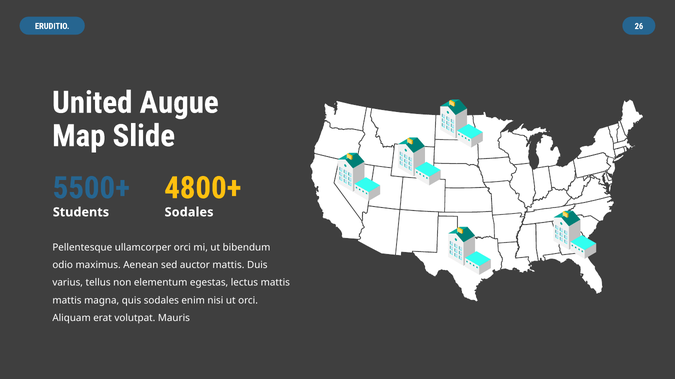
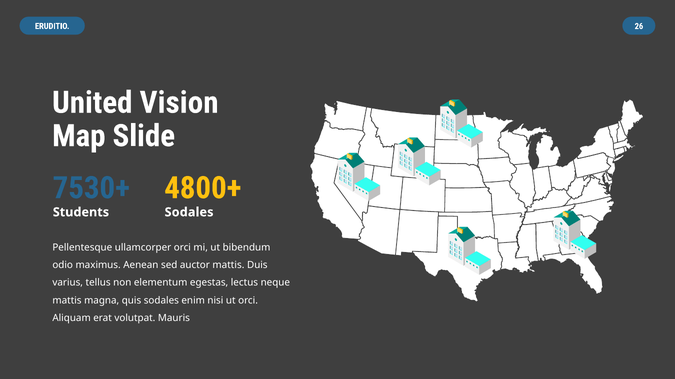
Augue: Augue -> Vision
5500+: 5500+ -> 7530+
lectus mattis: mattis -> neque
